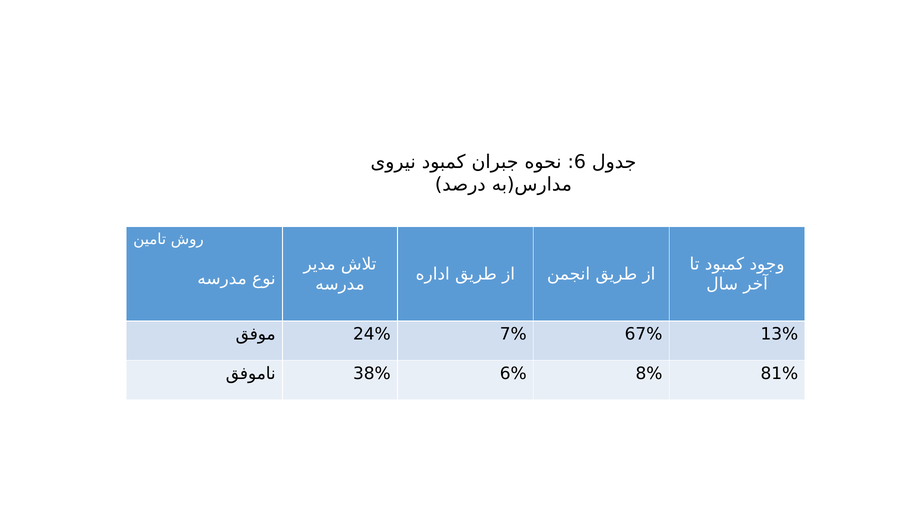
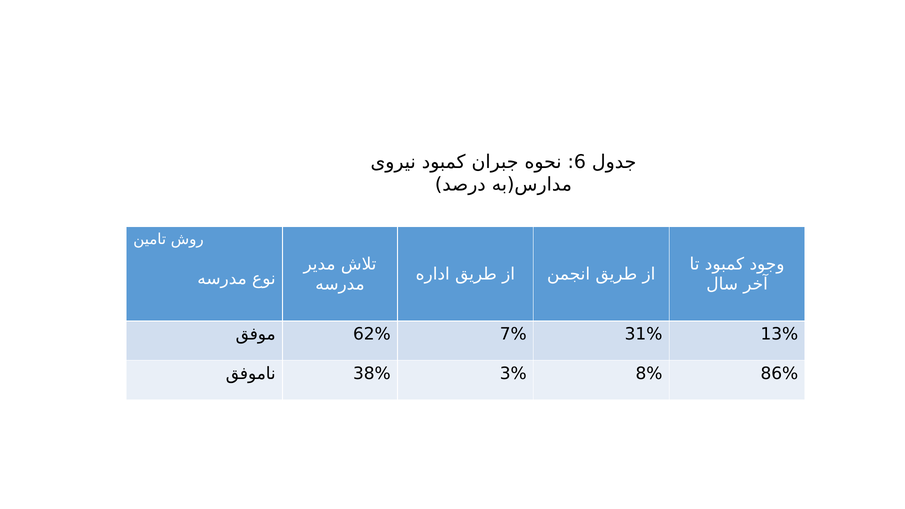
24%: 24% -> 62%
67%: 67% -> 31%
6%: 6% -> 3%
81%: 81% -> 86%
